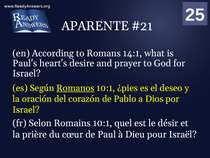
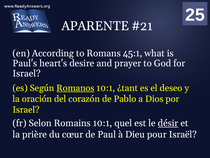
14:1: 14:1 -> 45:1
¿pies: ¿pies -> ¿tant
désir underline: none -> present
